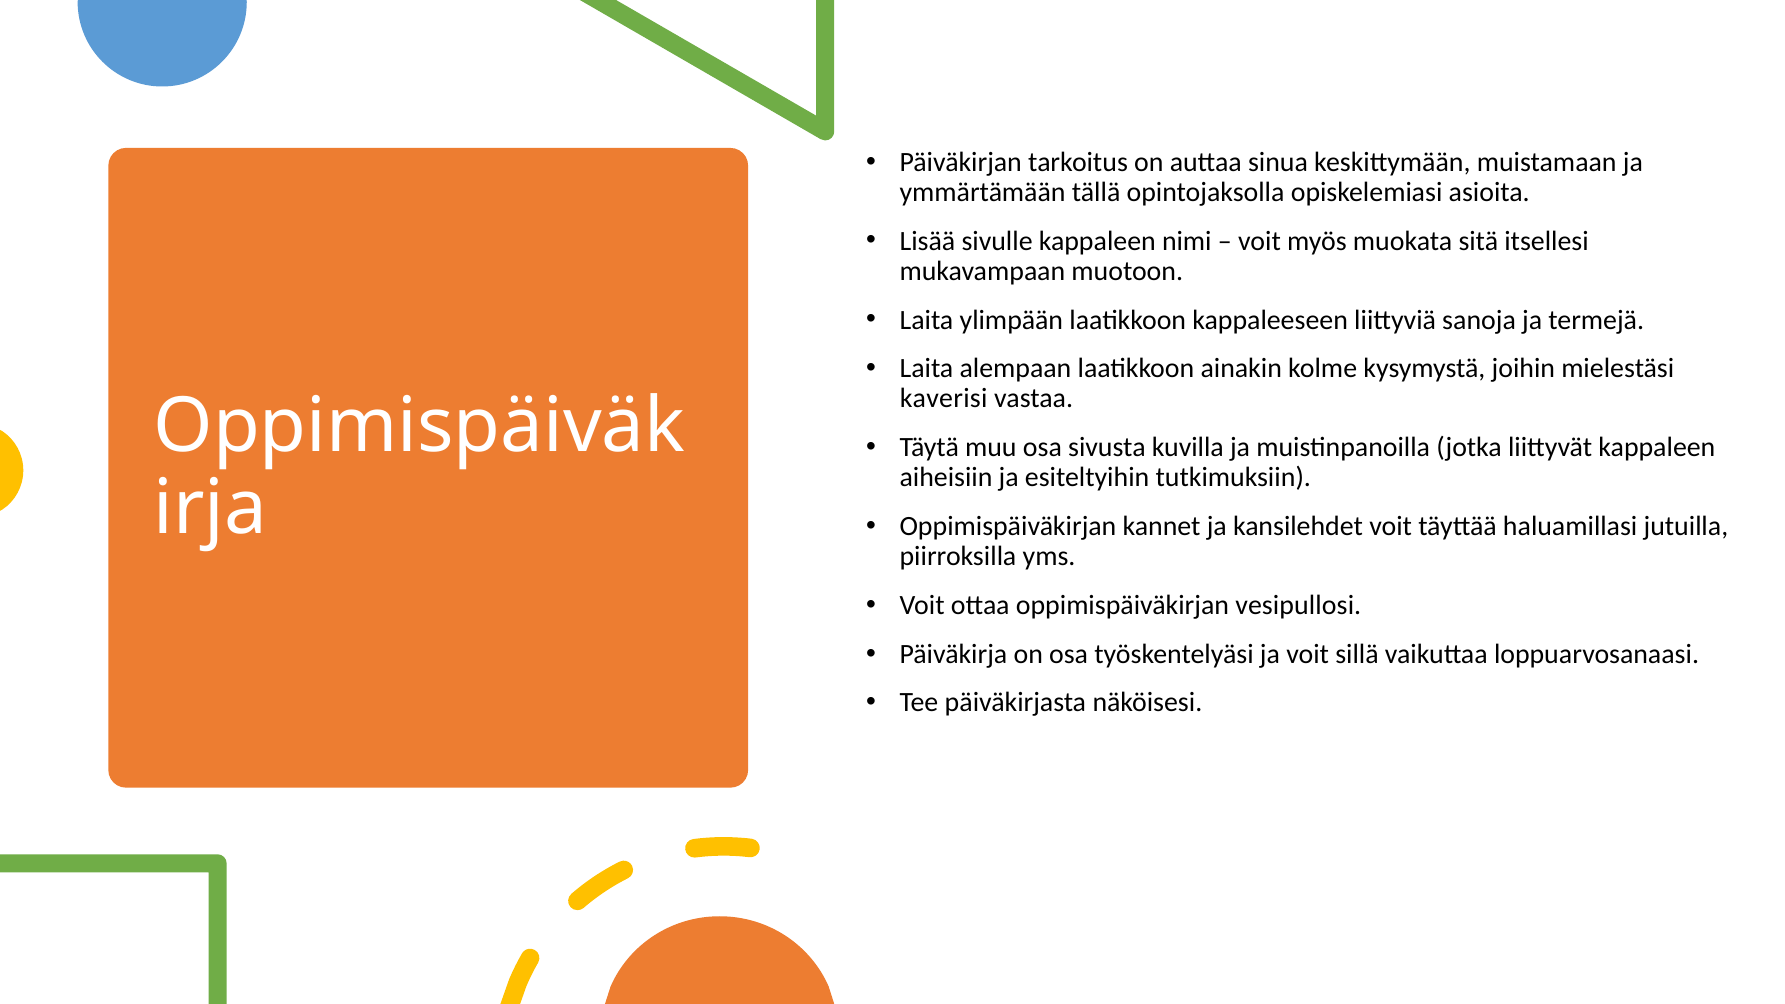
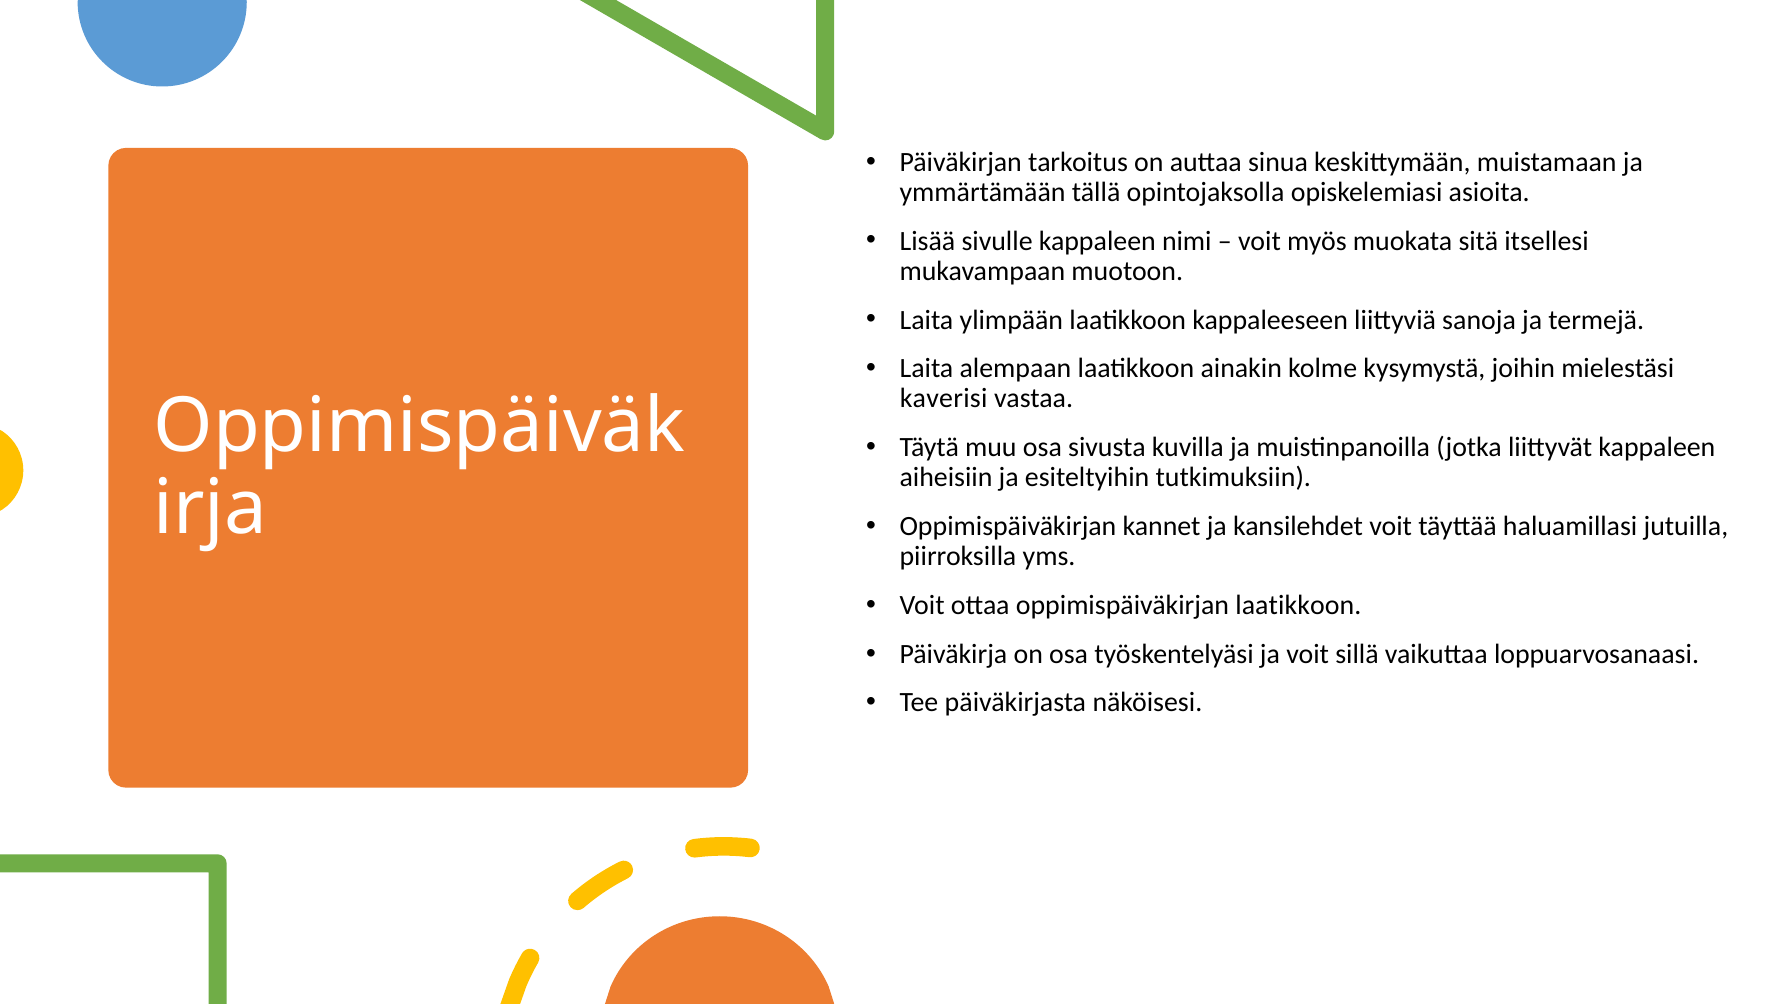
oppimispäiväkirjan vesipullosi: vesipullosi -> laatikkoon
